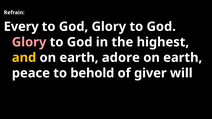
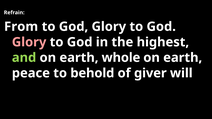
Every: Every -> From
and colour: yellow -> light green
adore: adore -> whole
